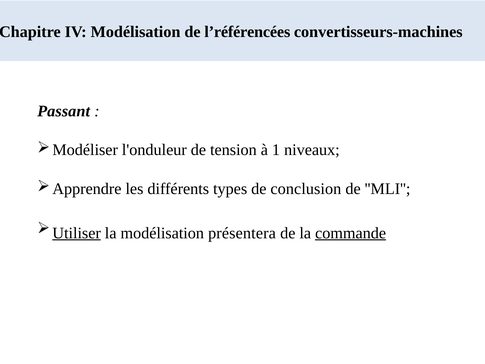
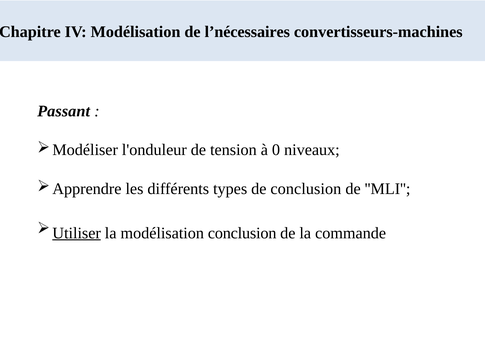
l’référencées: l’référencées -> l’nécessaires
1: 1 -> 0
modélisation présentera: présentera -> conclusion
commande underline: present -> none
